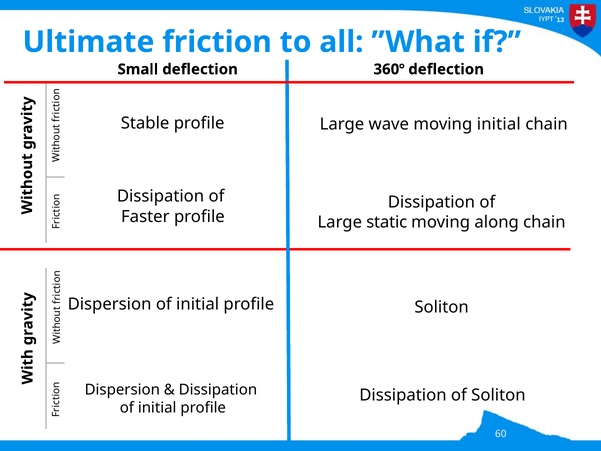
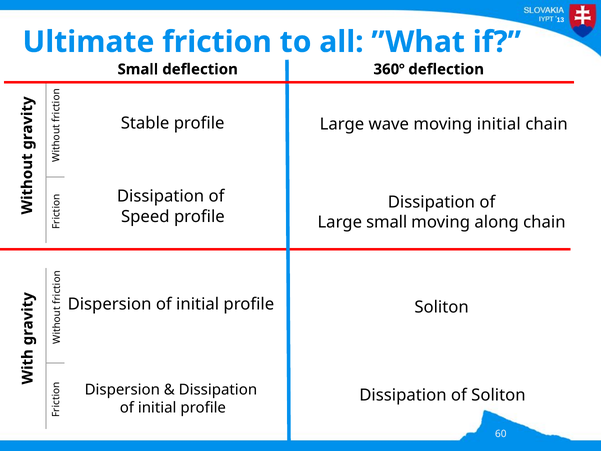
Faster: Faster -> Speed
Large static: static -> small
